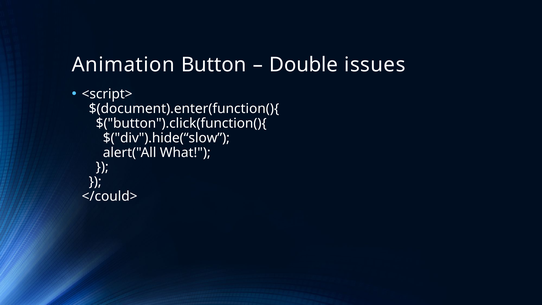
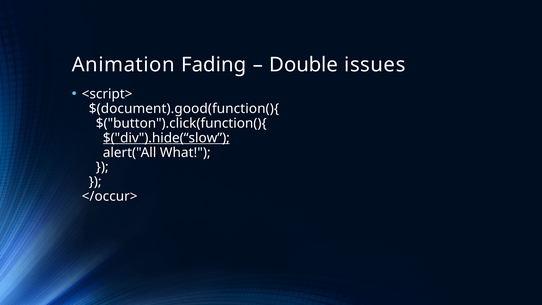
Button: Button -> Fading
$(document).enter(function(){: $(document).enter(function(){ -> $(document).good(function(){
$("div").hide(“slow underline: none -> present
</could>: </could> -> </occur>
